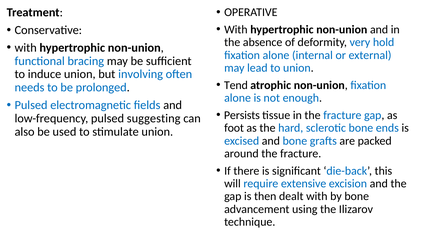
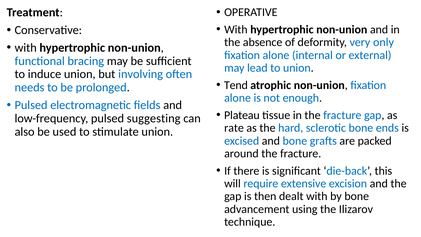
hold: hold -> only
Persists: Persists -> Plateau
foot: foot -> rate
